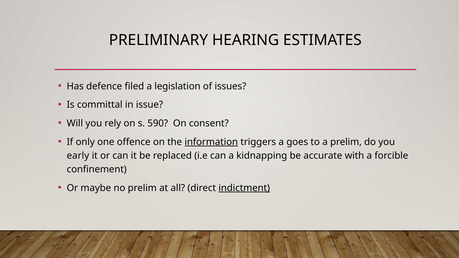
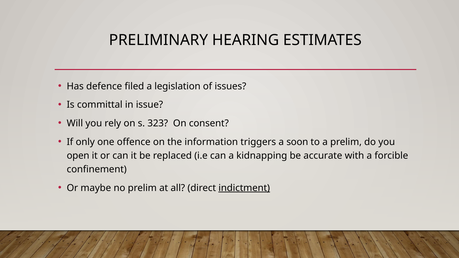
590: 590 -> 323
information underline: present -> none
goes: goes -> soon
early: early -> open
